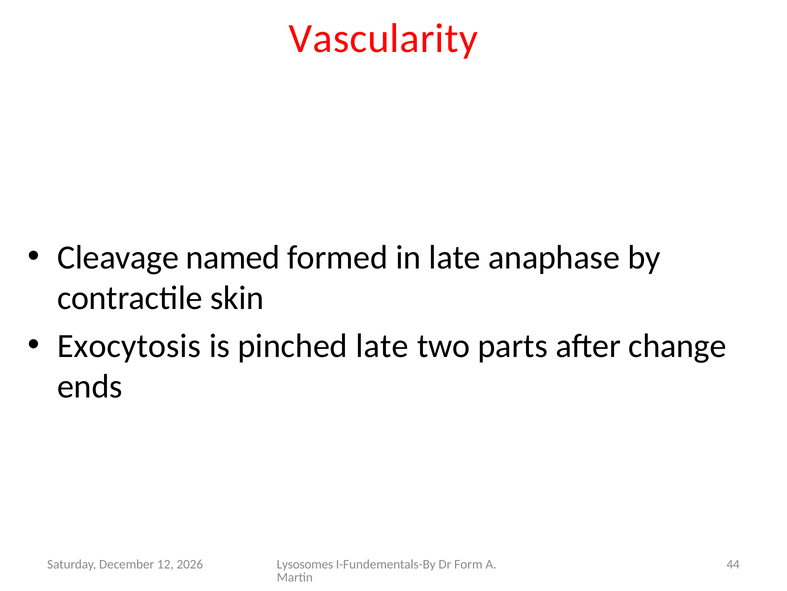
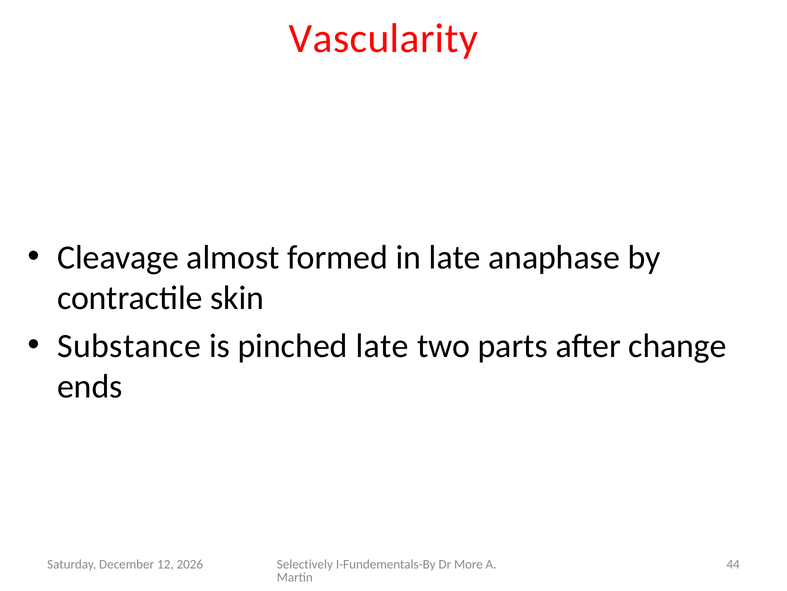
named: named -> almost
Exocytosis: Exocytosis -> Substance
Lysosomes: Lysosomes -> Selectively
Form: Form -> More
